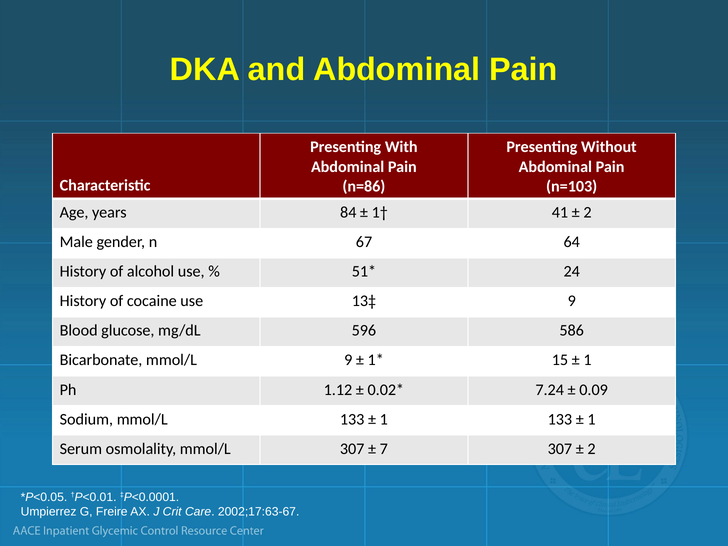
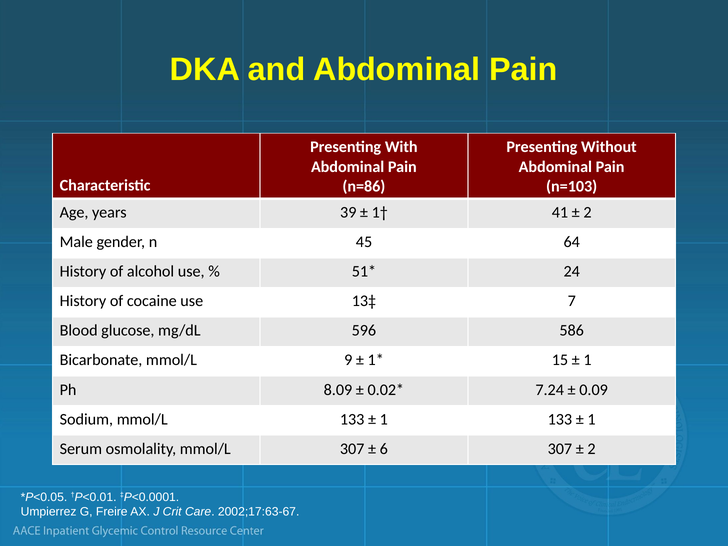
84: 84 -> 39
67: 67 -> 45
13‡ 9: 9 -> 7
1.12: 1.12 -> 8.09
7: 7 -> 6
